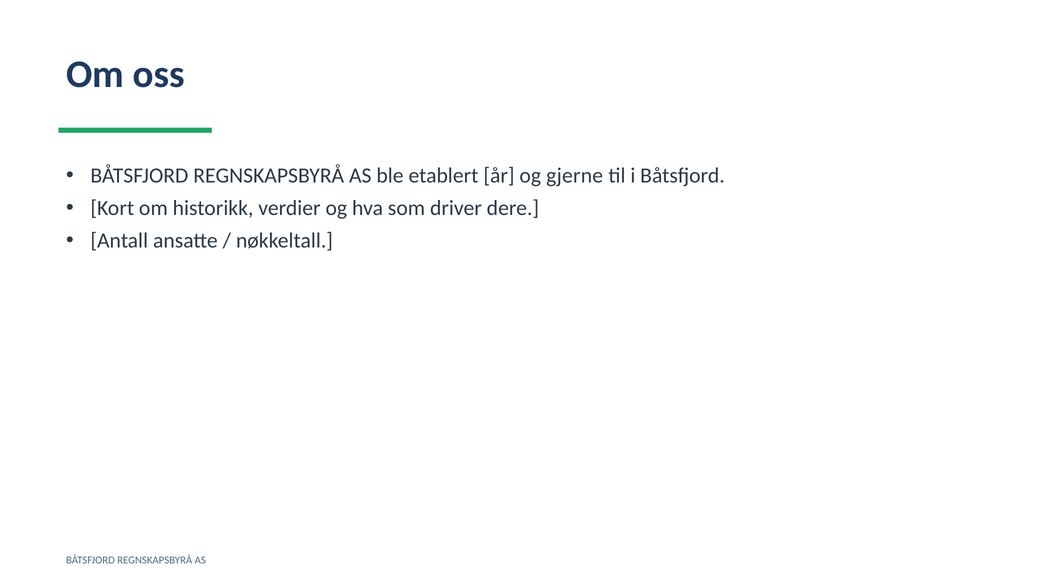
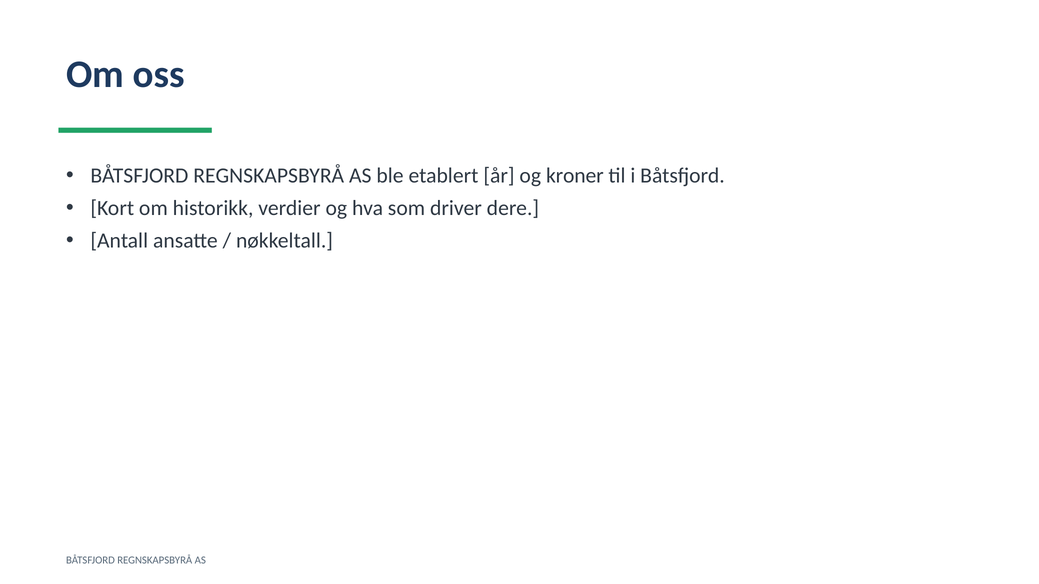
gjerne: gjerne -> kroner
